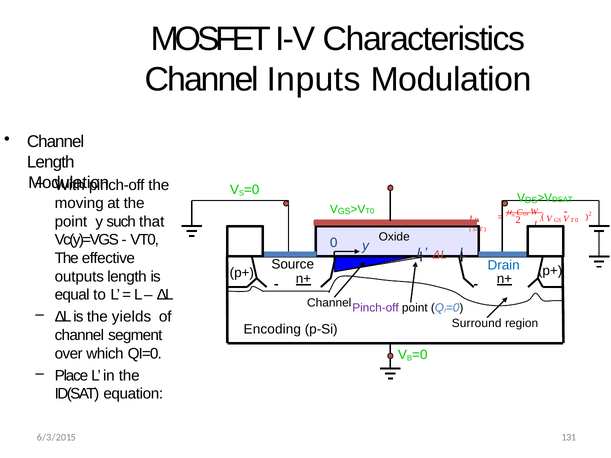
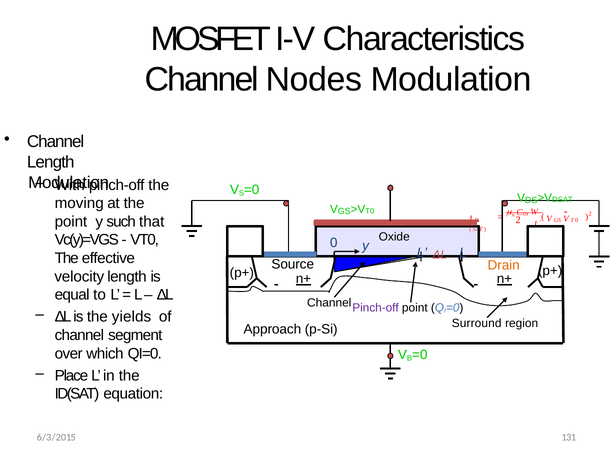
Inputs: Inputs -> Nodes
Drain colour: blue -> orange
outputs: outputs -> velocity
Encoding: Encoding -> Approach
